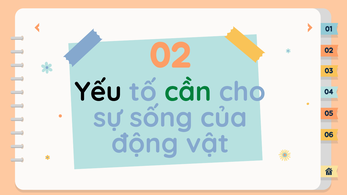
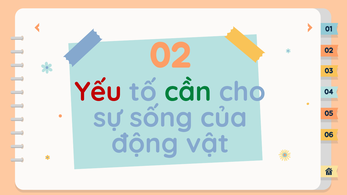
Yếu colour: black -> red
